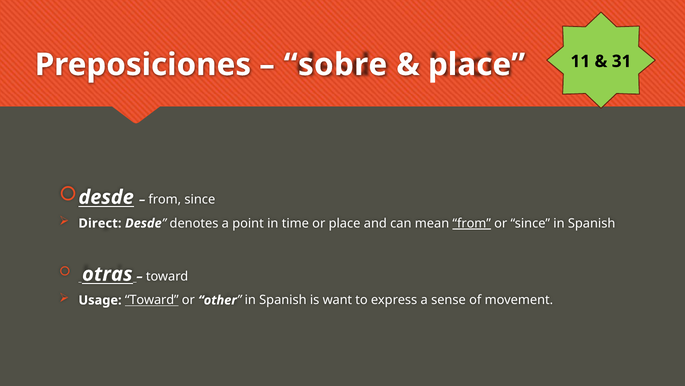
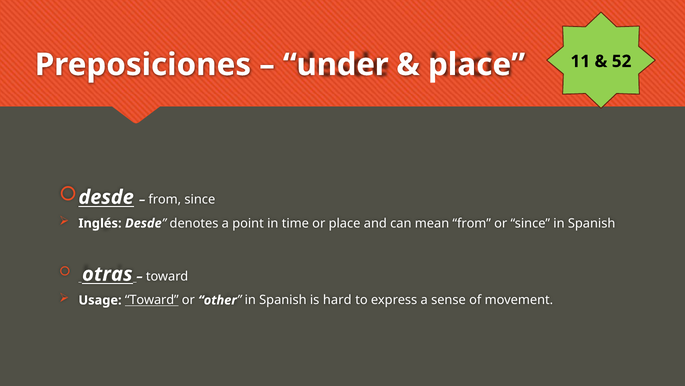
31: 31 -> 52
sobre: sobre -> under
Direct: Direct -> Inglés
from at (472, 223) underline: present -> none
want: want -> hard
